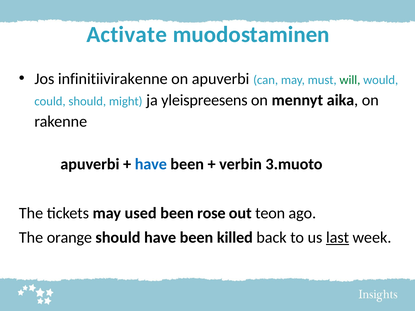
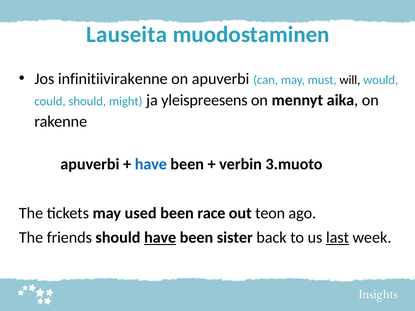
Activate: Activate -> Lauseita
will colour: green -> black
rose: rose -> race
orange: orange -> friends
have at (160, 238) underline: none -> present
killed: killed -> sister
